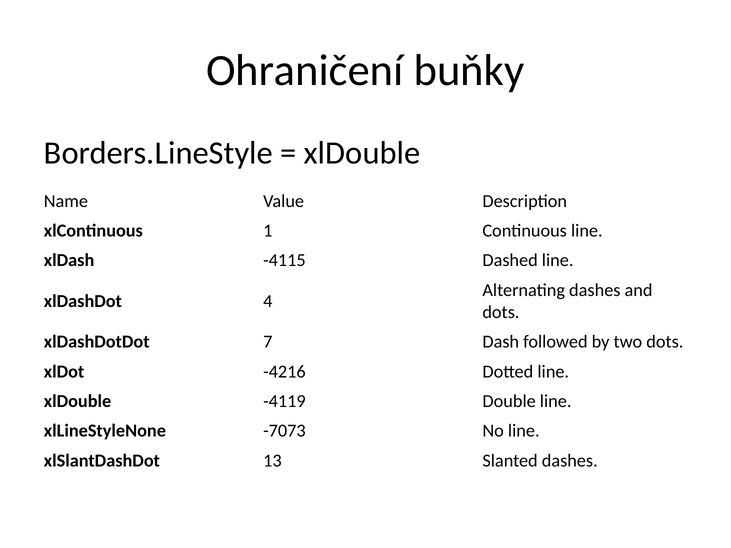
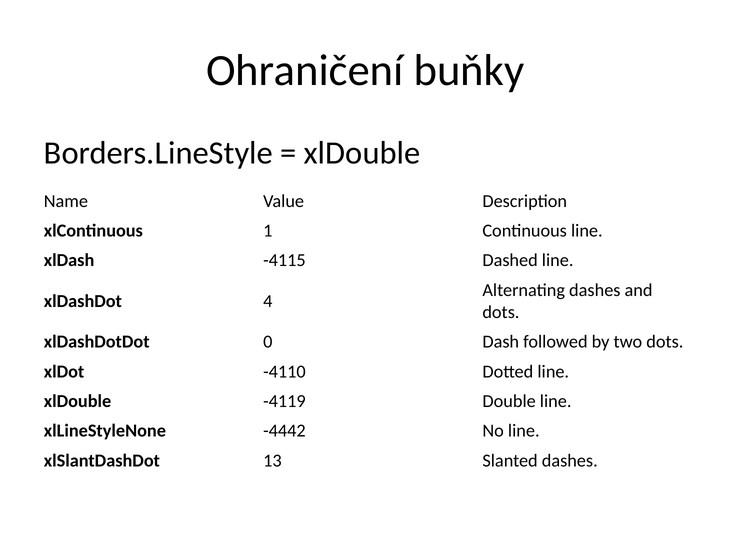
7: 7 -> 0
-4216: -4216 -> -4110
-7073: -7073 -> -4442
